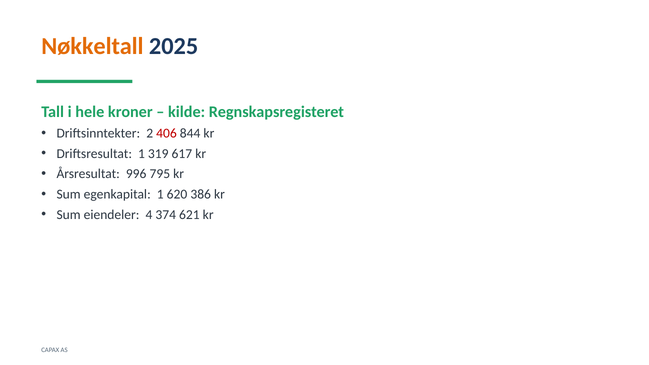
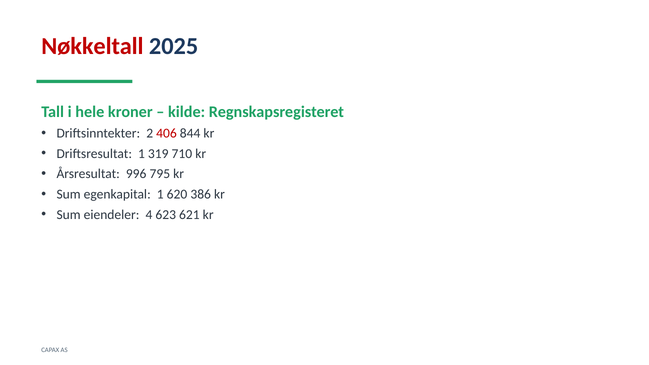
Nøkkeltall colour: orange -> red
617: 617 -> 710
374: 374 -> 623
